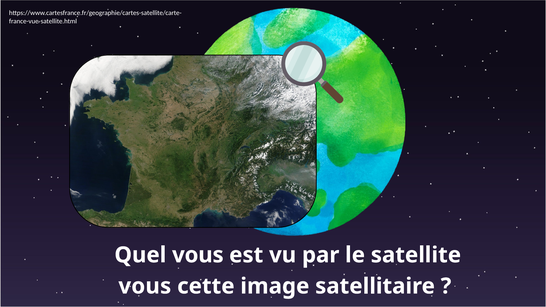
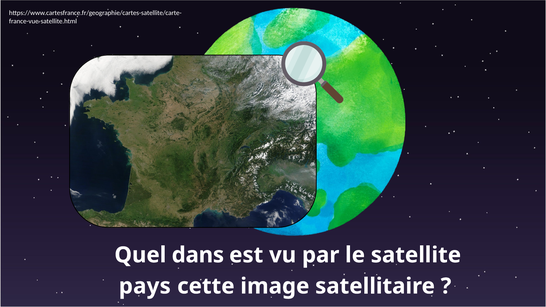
Quel vous: vous -> dans
vous at (145, 286): vous -> pays
